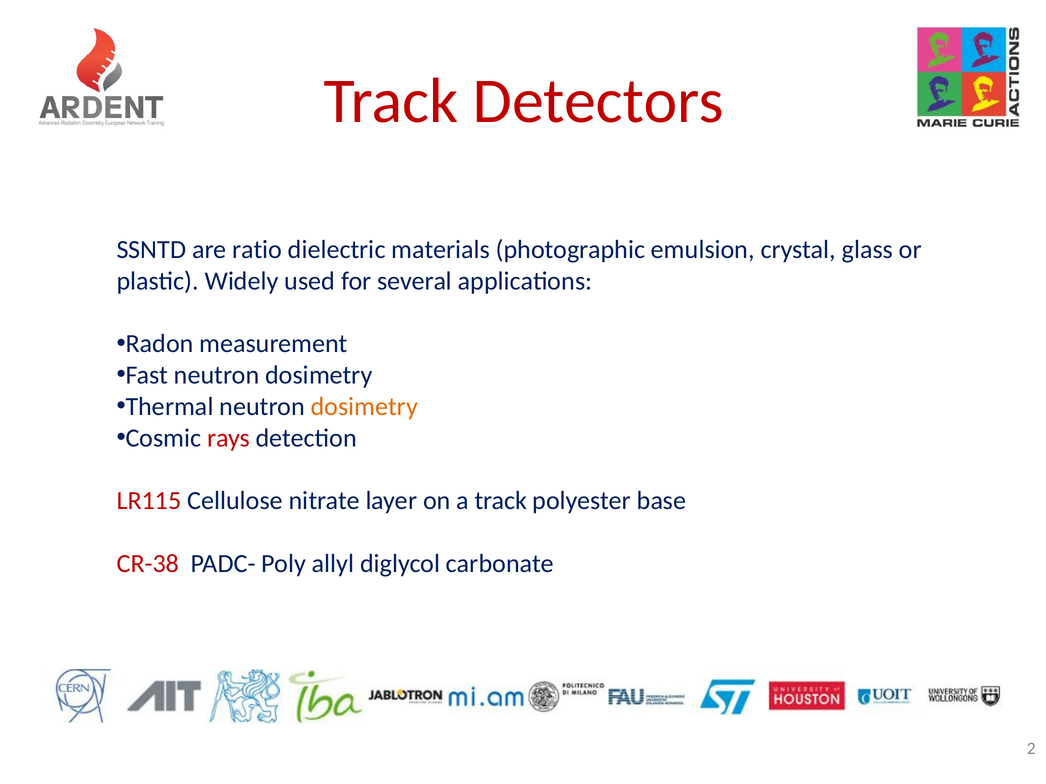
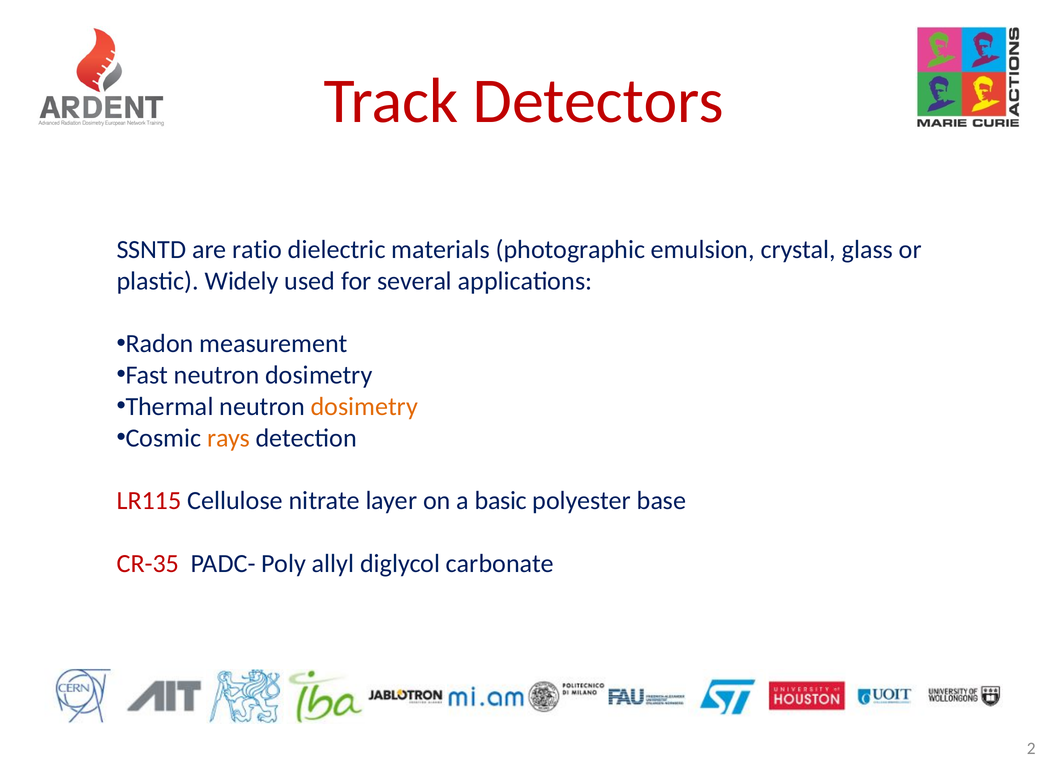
rays colour: red -> orange
a track: track -> basic
CR-38: CR-38 -> CR-35
